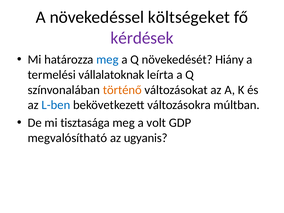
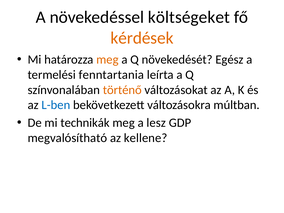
kérdések colour: purple -> orange
meg at (107, 60) colour: blue -> orange
Hiány: Hiány -> Egész
vállalatoknak: vállalatoknak -> fenntartania
tisztasága: tisztasága -> technikák
volt: volt -> lesz
ugyanis: ugyanis -> kellene
